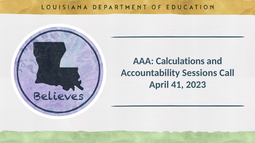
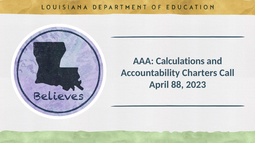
Sessions: Sessions -> Charters
41: 41 -> 88
